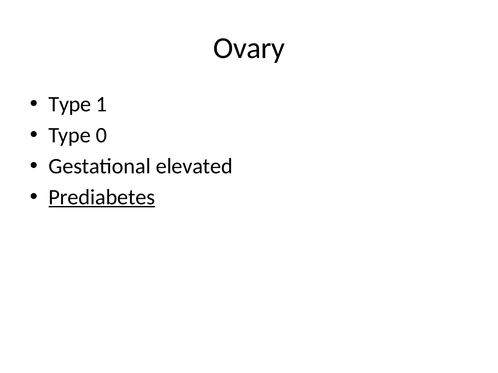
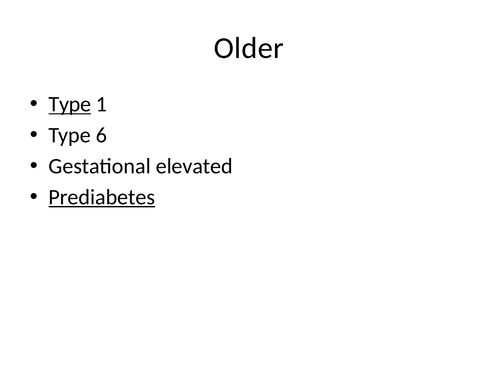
Ovary: Ovary -> Older
Type at (70, 104) underline: none -> present
0: 0 -> 6
